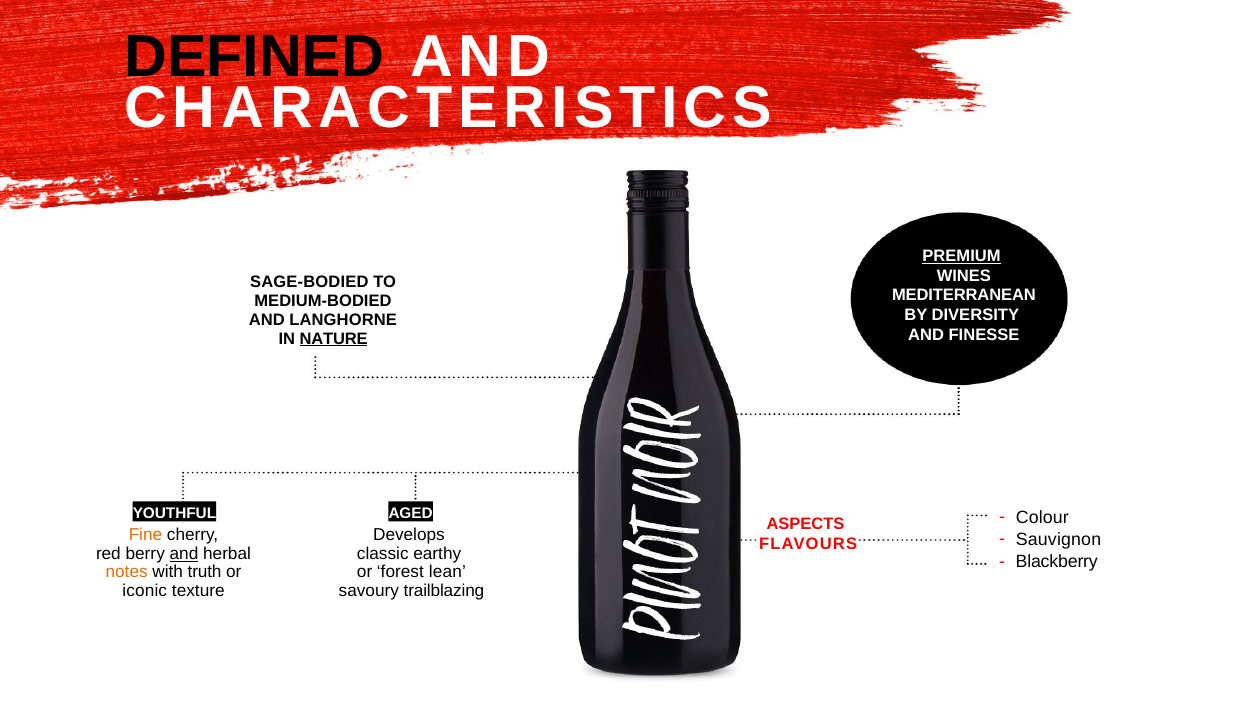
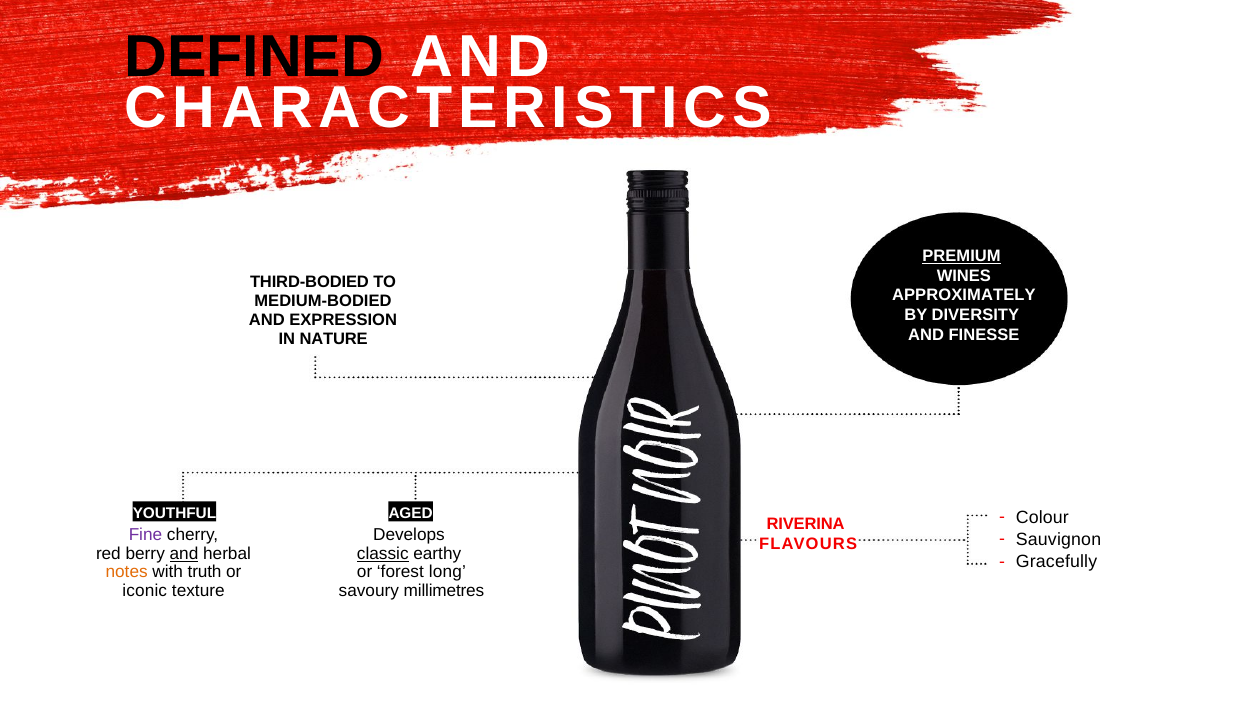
SAGE-BODIED: SAGE-BODIED -> THIRD-BODIED
MEDITERRANEAN: MEDITERRANEAN -> APPROXIMATELY
LANGHORNE: LANGHORNE -> EXPRESSION
NATURE underline: present -> none
ASPECTS: ASPECTS -> RIVERINA
Fine colour: orange -> purple
classic underline: none -> present
Blackberry: Blackberry -> Gracefully
lean: lean -> long
trailblazing: trailblazing -> millimetres
